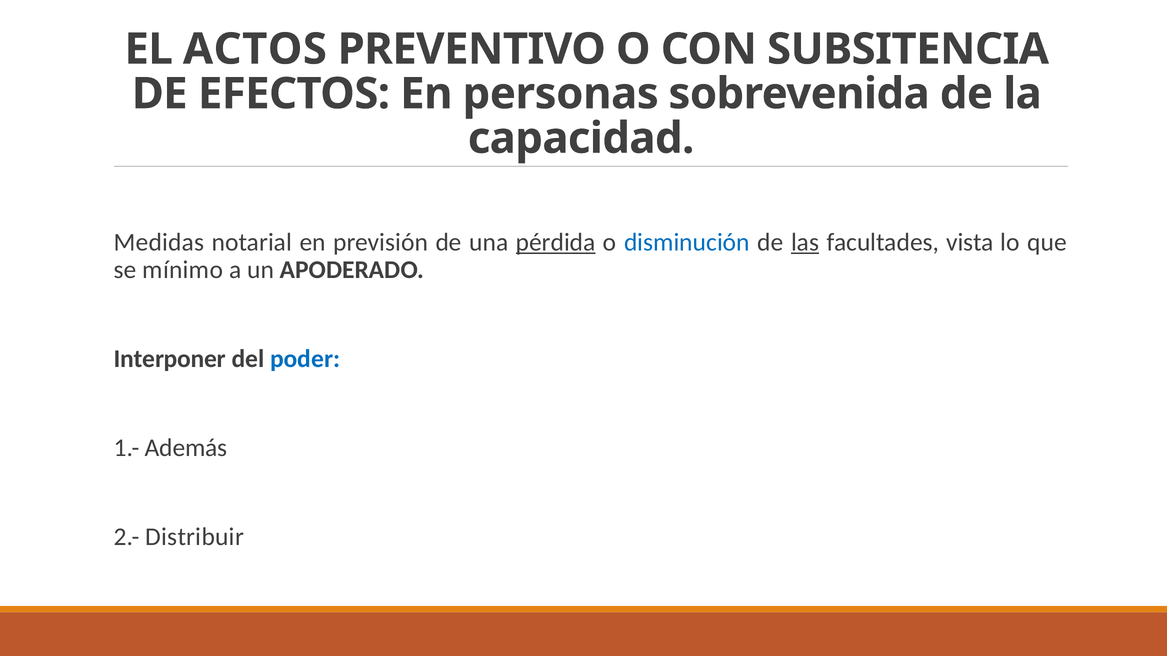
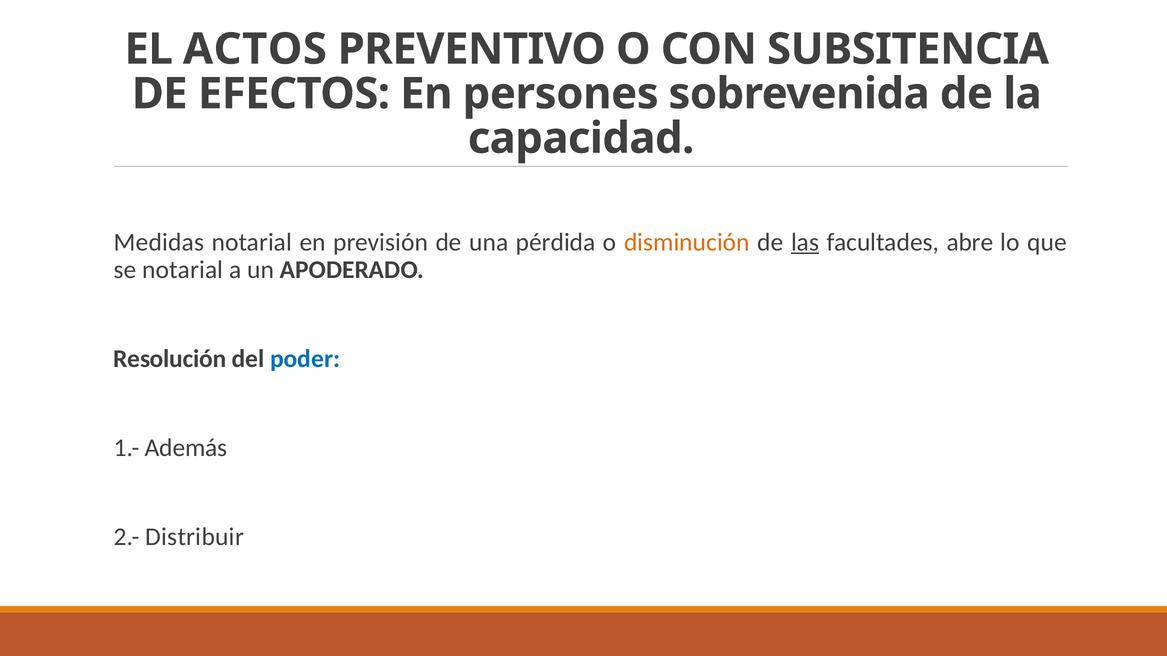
personas: personas -> persones
pérdida underline: present -> none
disminución colour: blue -> orange
vista: vista -> abre
se mínimo: mínimo -> notarial
Interponer: Interponer -> Resolución
